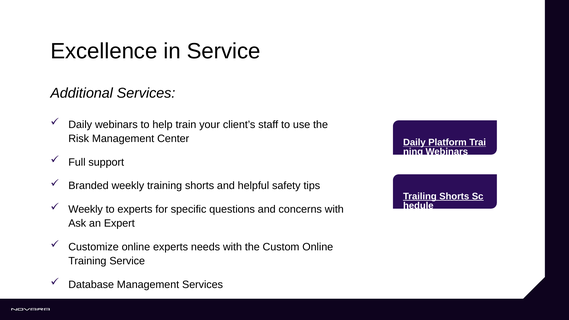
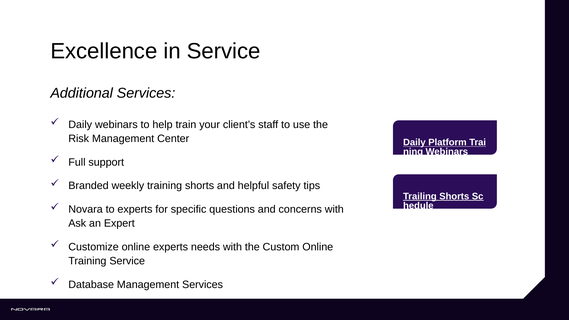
Weekly at (86, 209): Weekly -> Novara
